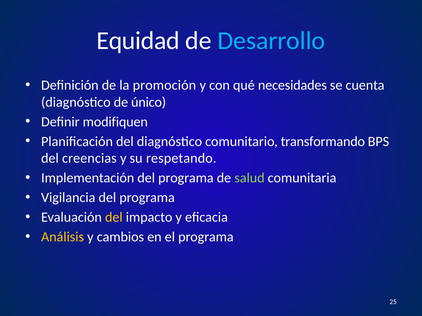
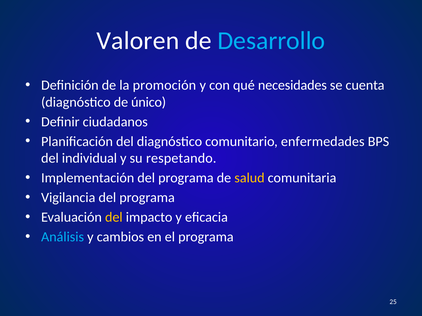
Equidad: Equidad -> Valoren
modifiquen: modifiquen -> ciudadanos
transformando: transformando -> enfermedades
creencias: creencias -> individual
salud colour: light green -> yellow
Análisis colour: yellow -> light blue
